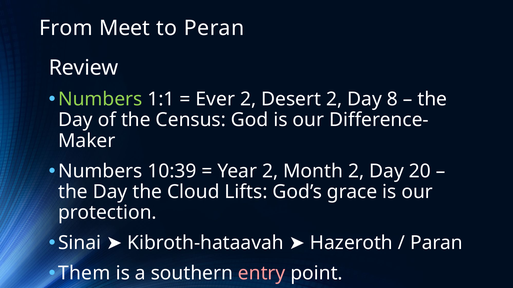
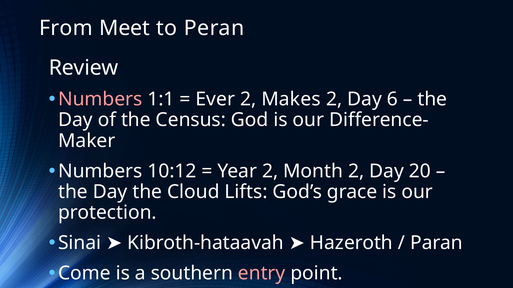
Numbers at (100, 99) colour: light green -> pink
Desert: Desert -> Makes
8: 8 -> 6
10:39: 10:39 -> 10:12
Them: Them -> Come
